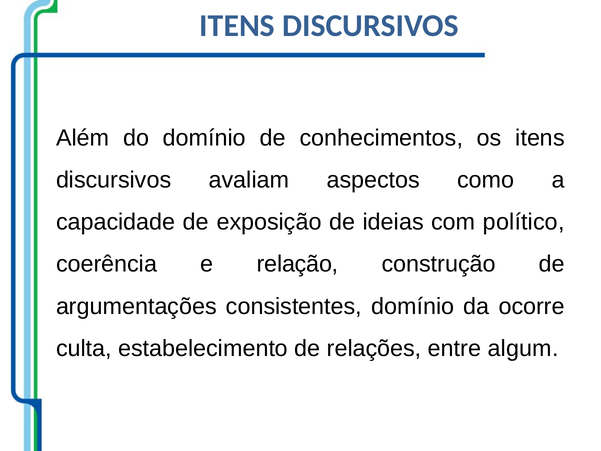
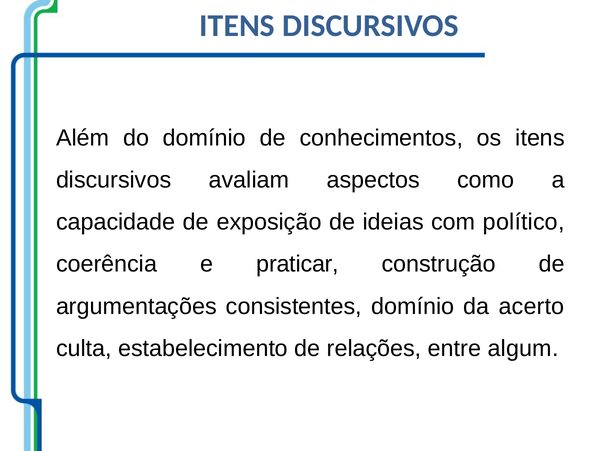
relação: relação -> praticar
ocorre: ocorre -> acerto
